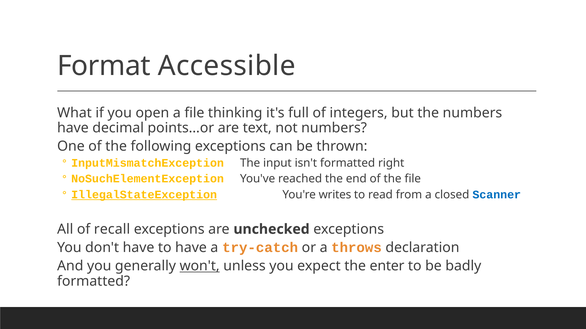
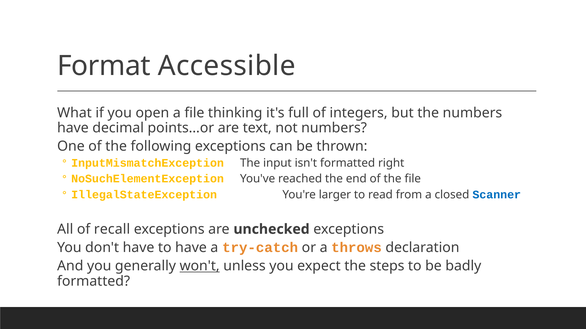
IllegalStateException underline: present -> none
writes: writes -> larger
enter: enter -> steps
